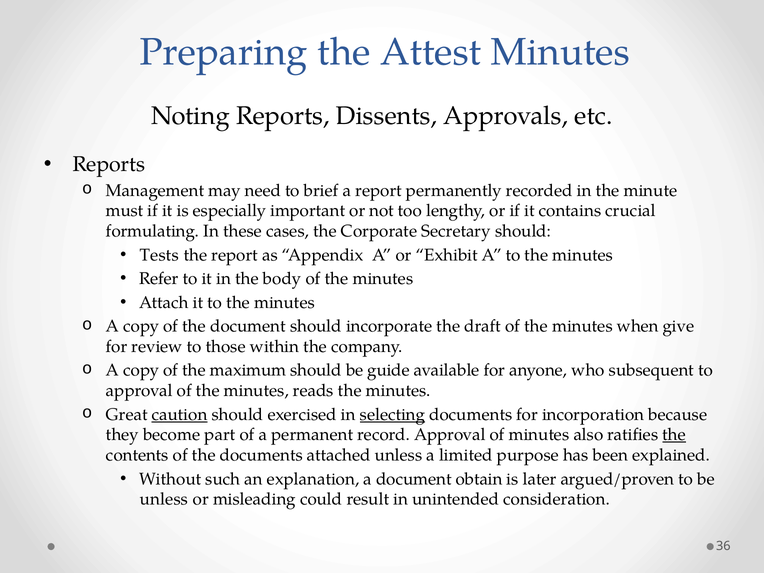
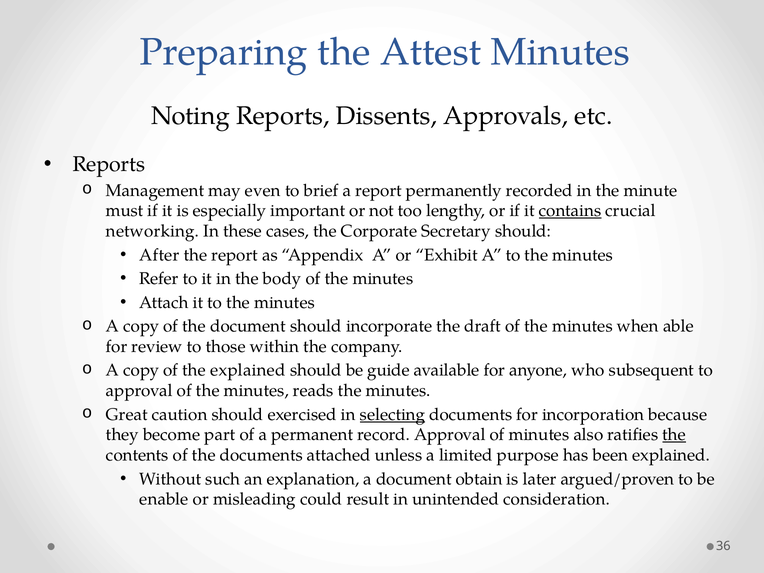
need: need -> even
contains underline: none -> present
formulating: formulating -> networking
Tests: Tests -> After
give: give -> able
the maximum: maximum -> explained
caution underline: present -> none
unless at (164, 499): unless -> enable
